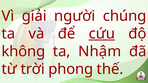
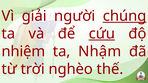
chúng underline: none -> present
không: không -> nhiệm
phong: phong -> nghèo
